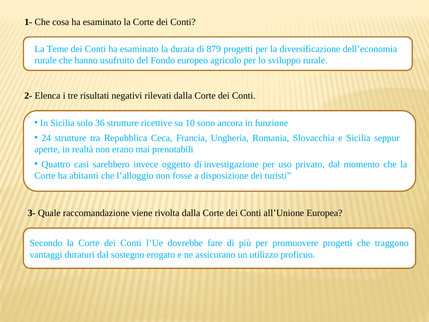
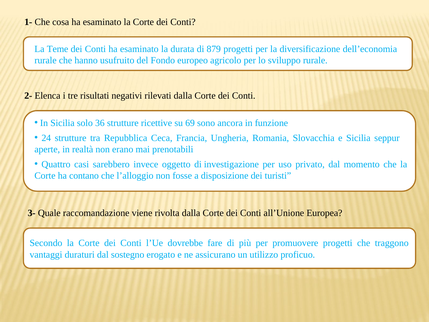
10: 10 -> 69
abitanti: abitanti -> contano
